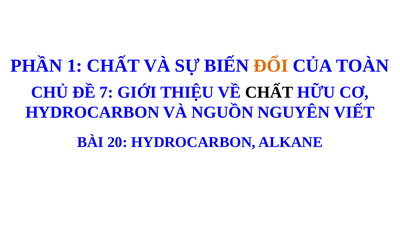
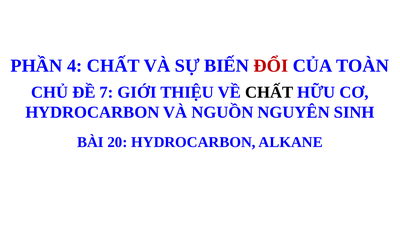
1: 1 -> 4
ĐỔI colour: orange -> red
VIẾT: VIẾT -> SINH
